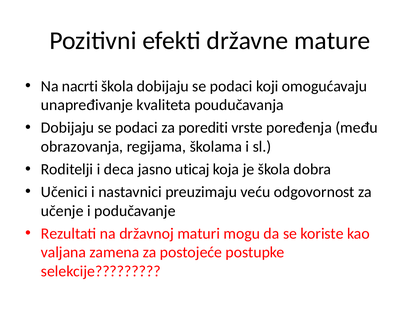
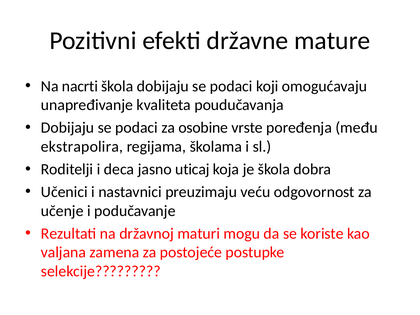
porediti: porediti -> osobine
obrazovanja: obrazovanja -> ekstrapolira
